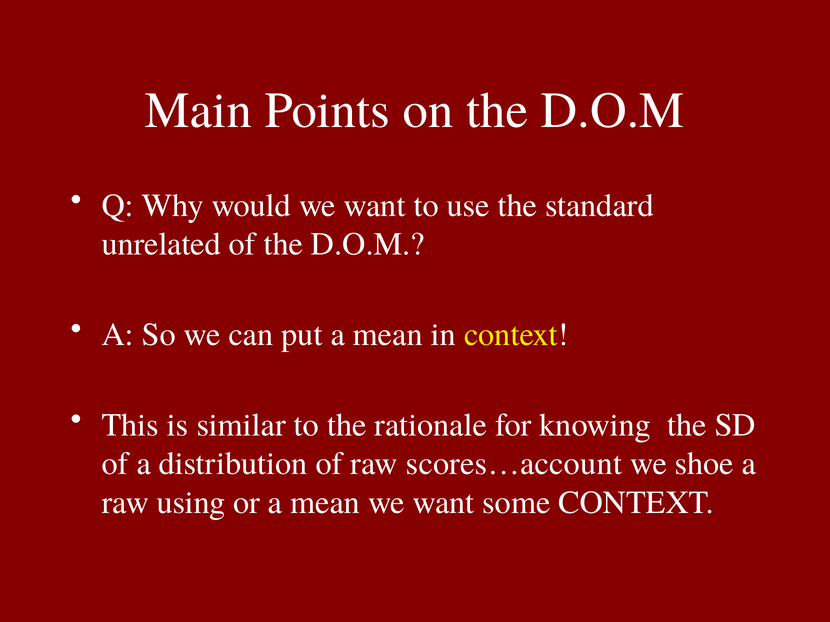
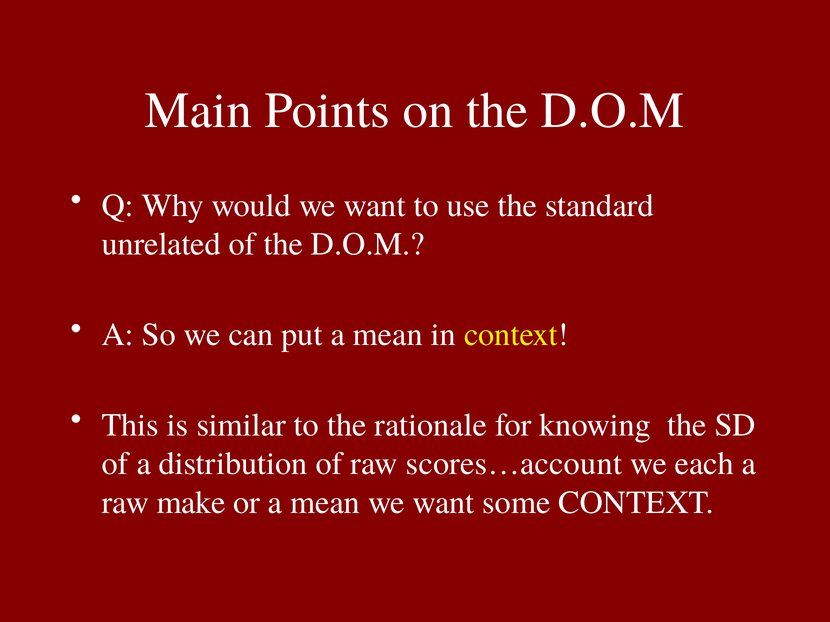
shoe: shoe -> each
using: using -> make
